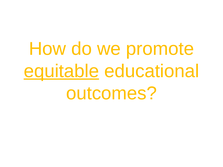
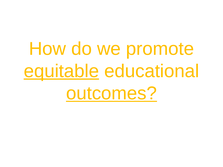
outcomes underline: none -> present
